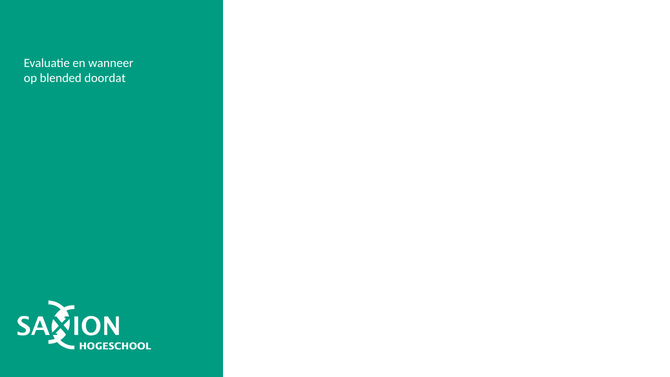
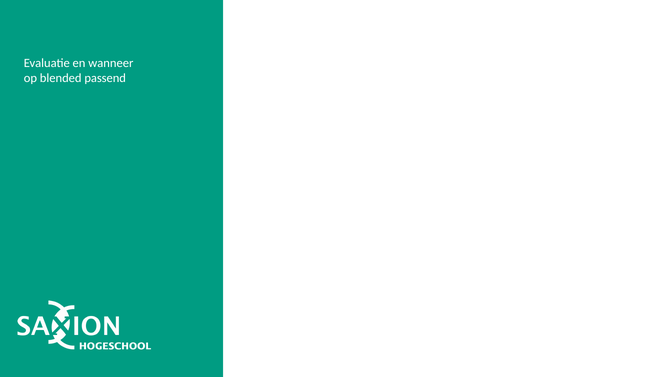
doordat: doordat -> passend
